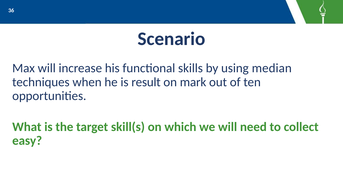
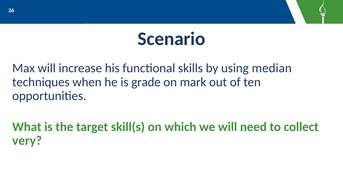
result: result -> grade
easy: easy -> very
